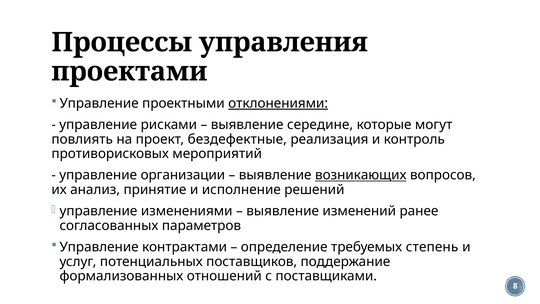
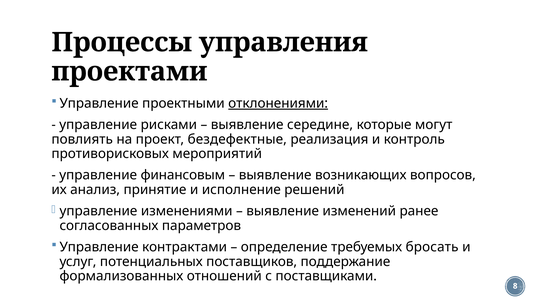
организации: организации -> финансовым
возникающих underline: present -> none
степень: степень -> бросать
